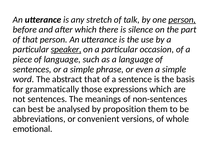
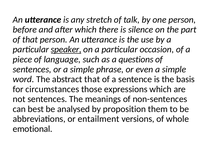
person at (182, 20) underline: present -> none
a language: language -> questions
grammatically: grammatically -> circumstances
convenient: convenient -> entailment
